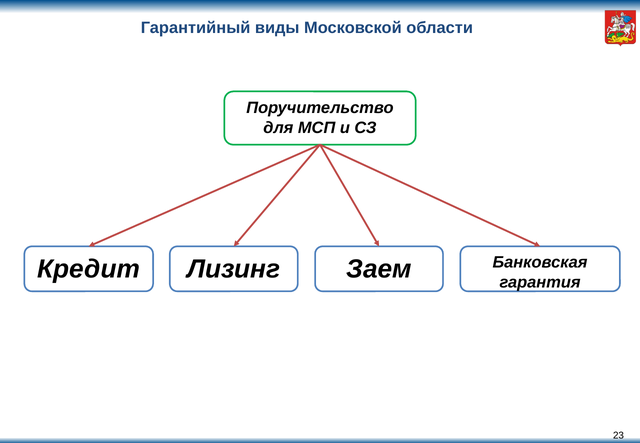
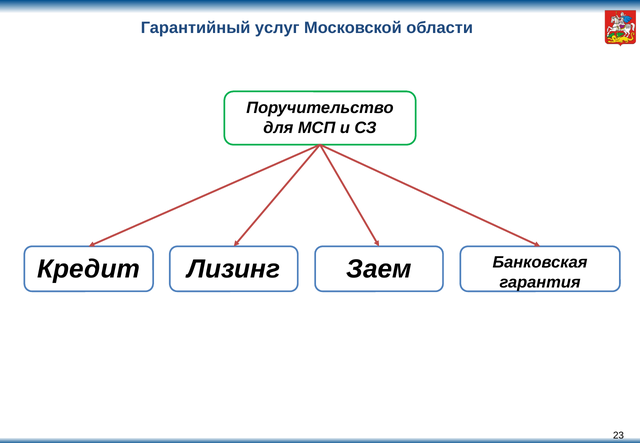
виды: виды -> услуг
